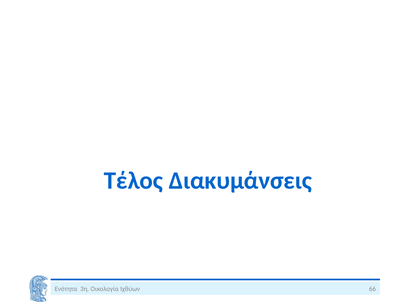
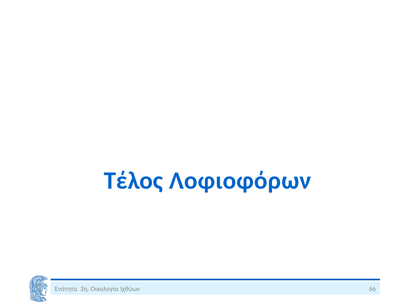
Διακυμάνσεις: Διακυμάνσεις -> Λοφιοφόρων
